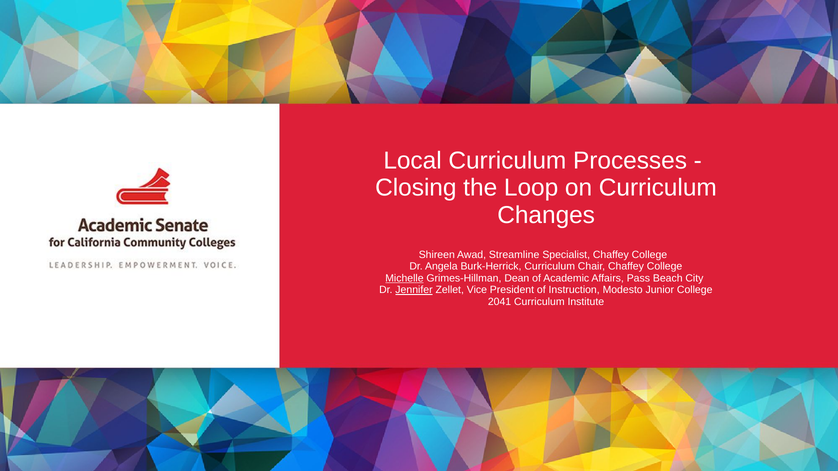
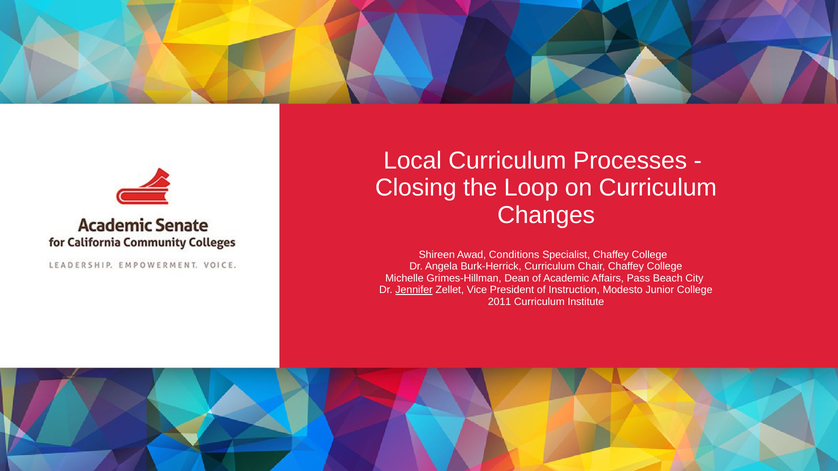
Streamline: Streamline -> Conditions
Michelle underline: present -> none
2041: 2041 -> 2011
